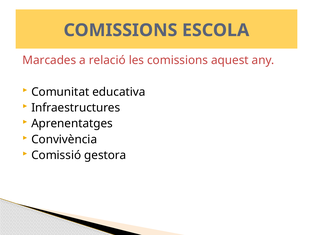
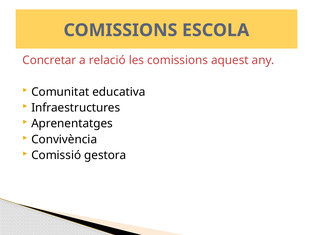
Marcades: Marcades -> Concretar
